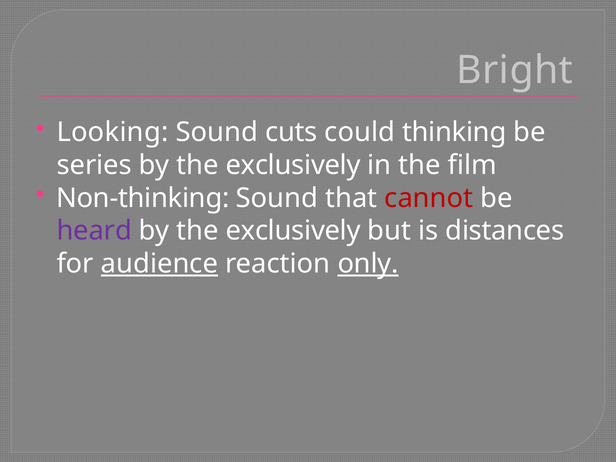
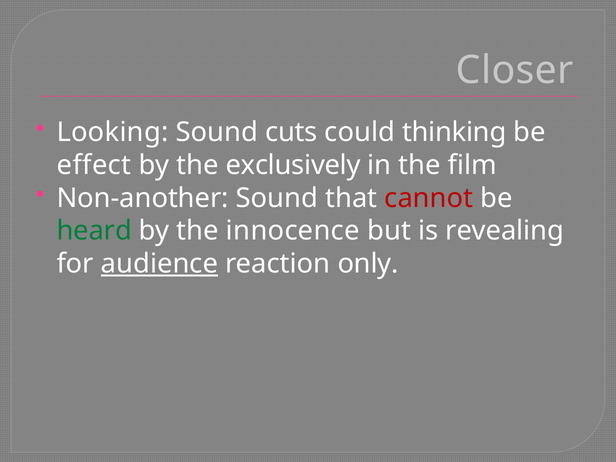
Bright: Bright -> Closer
series: series -> effect
Non-thinking: Non-thinking -> Non-another
heard colour: purple -> green
exclusively at (293, 231): exclusively -> innocence
distances: distances -> revealing
only underline: present -> none
